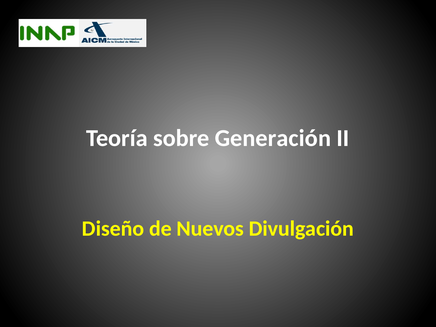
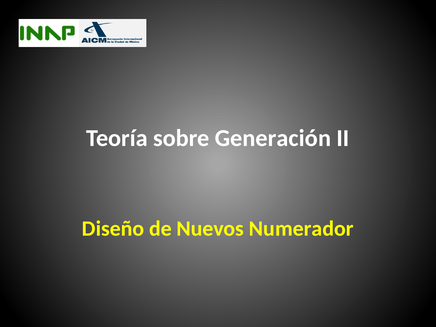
Divulgación: Divulgación -> Numerador
